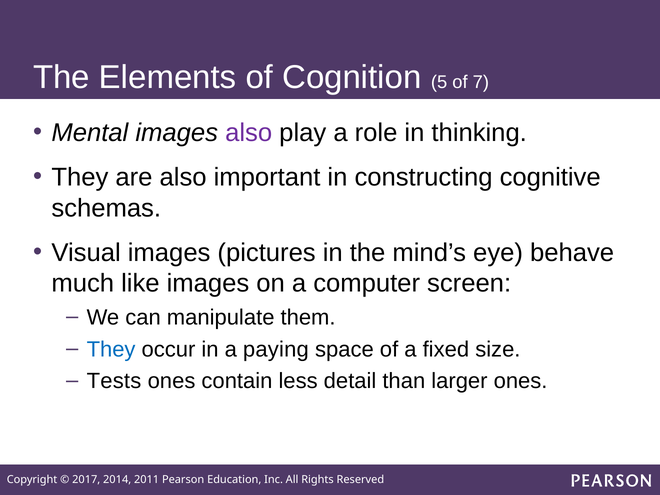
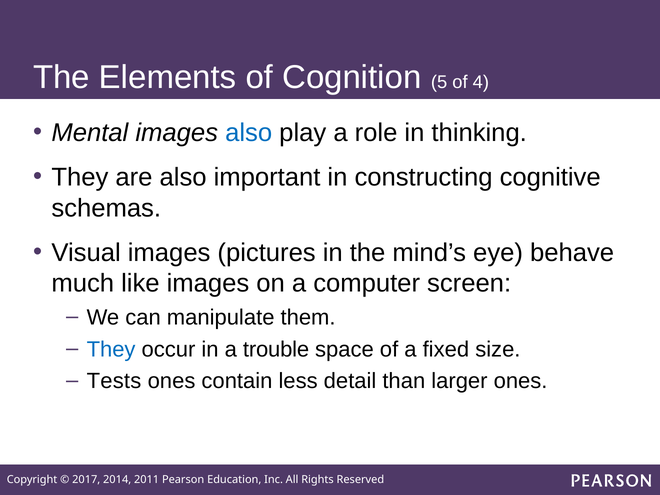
7: 7 -> 4
also at (249, 133) colour: purple -> blue
paying: paying -> trouble
